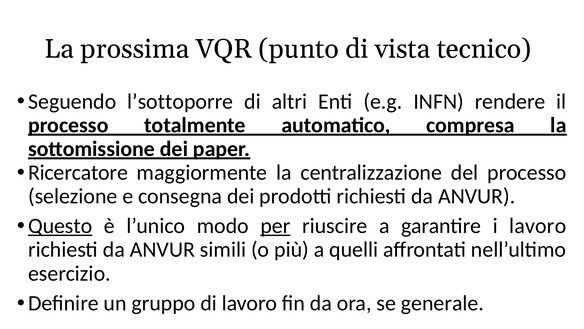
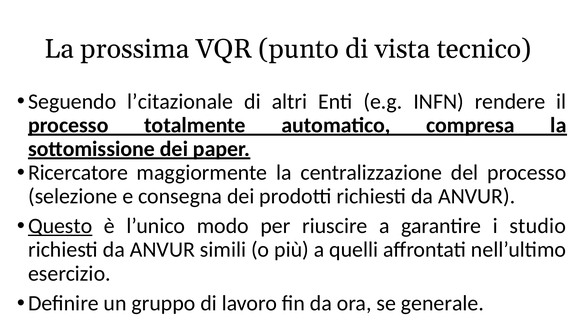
l’sottoporre: l’sottoporre -> l’citazionale
per underline: present -> none
i lavoro: lavoro -> studio
